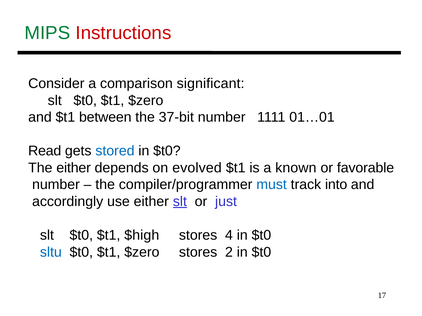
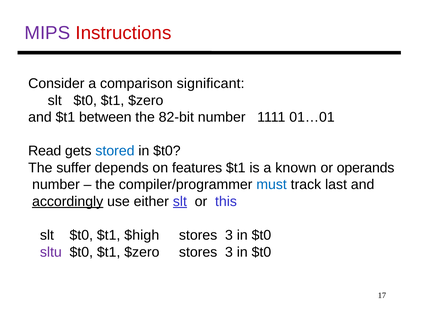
MIPS colour: green -> purple
37-bit: 37-bit -> 82-bit
The either: either -> suffer
evolved: evolved -> features
favorable: favorable -> operands
into: into -> last
accordingly underline: none -> present
just: just -> this
4 at (229, 236): 4 -> 3
sltu colour: blue -> purple
$zero stores 2: 2 -> 3
